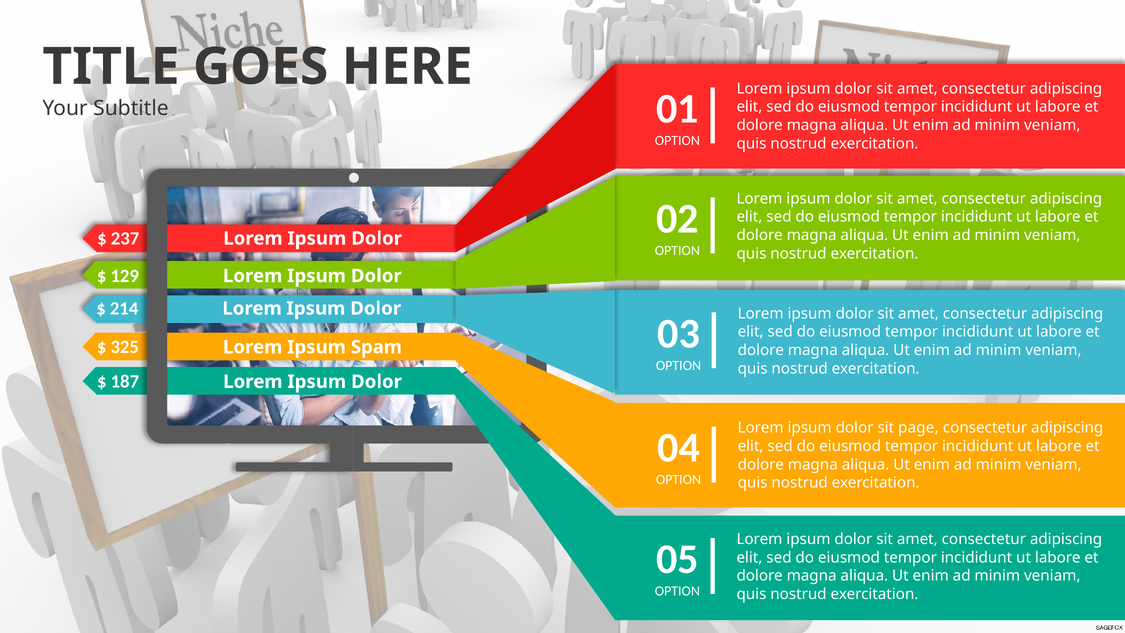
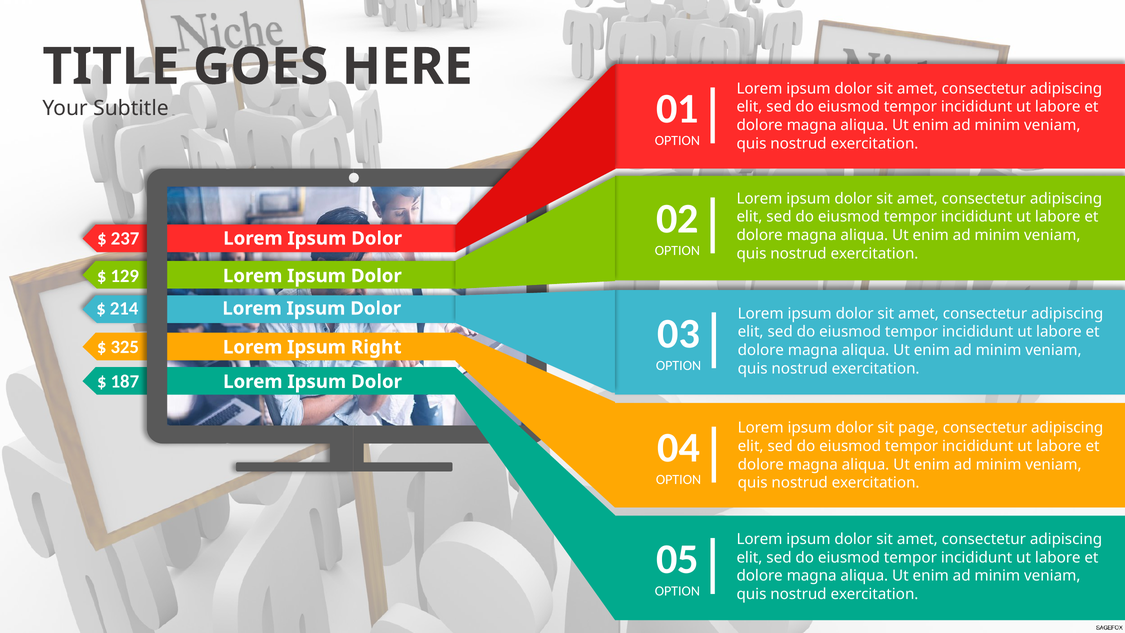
Spam: Spam -> Right
